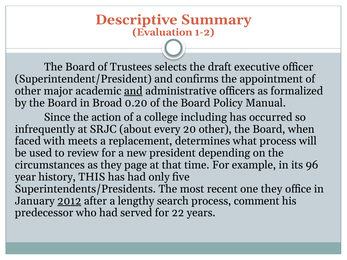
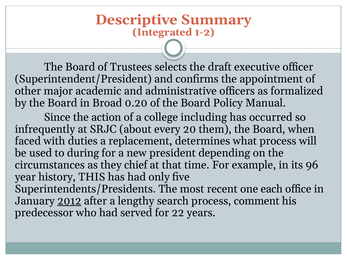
Evaluation: Evaluation -> Integrated
and at (133, 91) underline: present -> none
20 other: other -> them
meets: meets -> duties
review: review -> during
page: page -> chief
one they: they -> each
